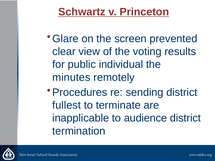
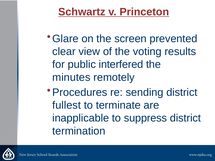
individual: individual -> interfered
audience: audience -> suppress
